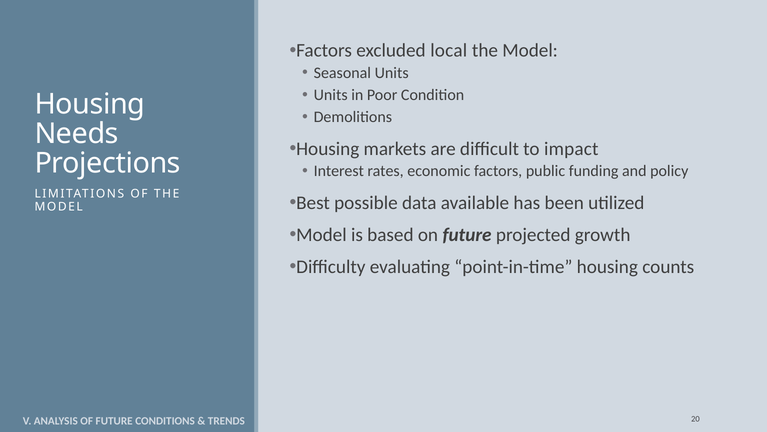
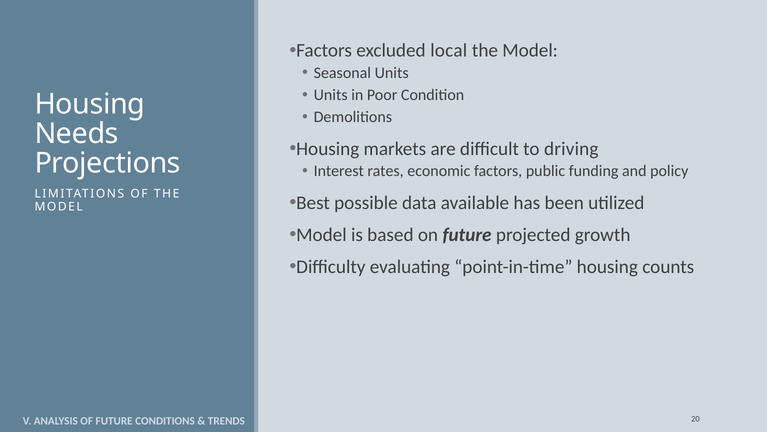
impact: impact -> driving
